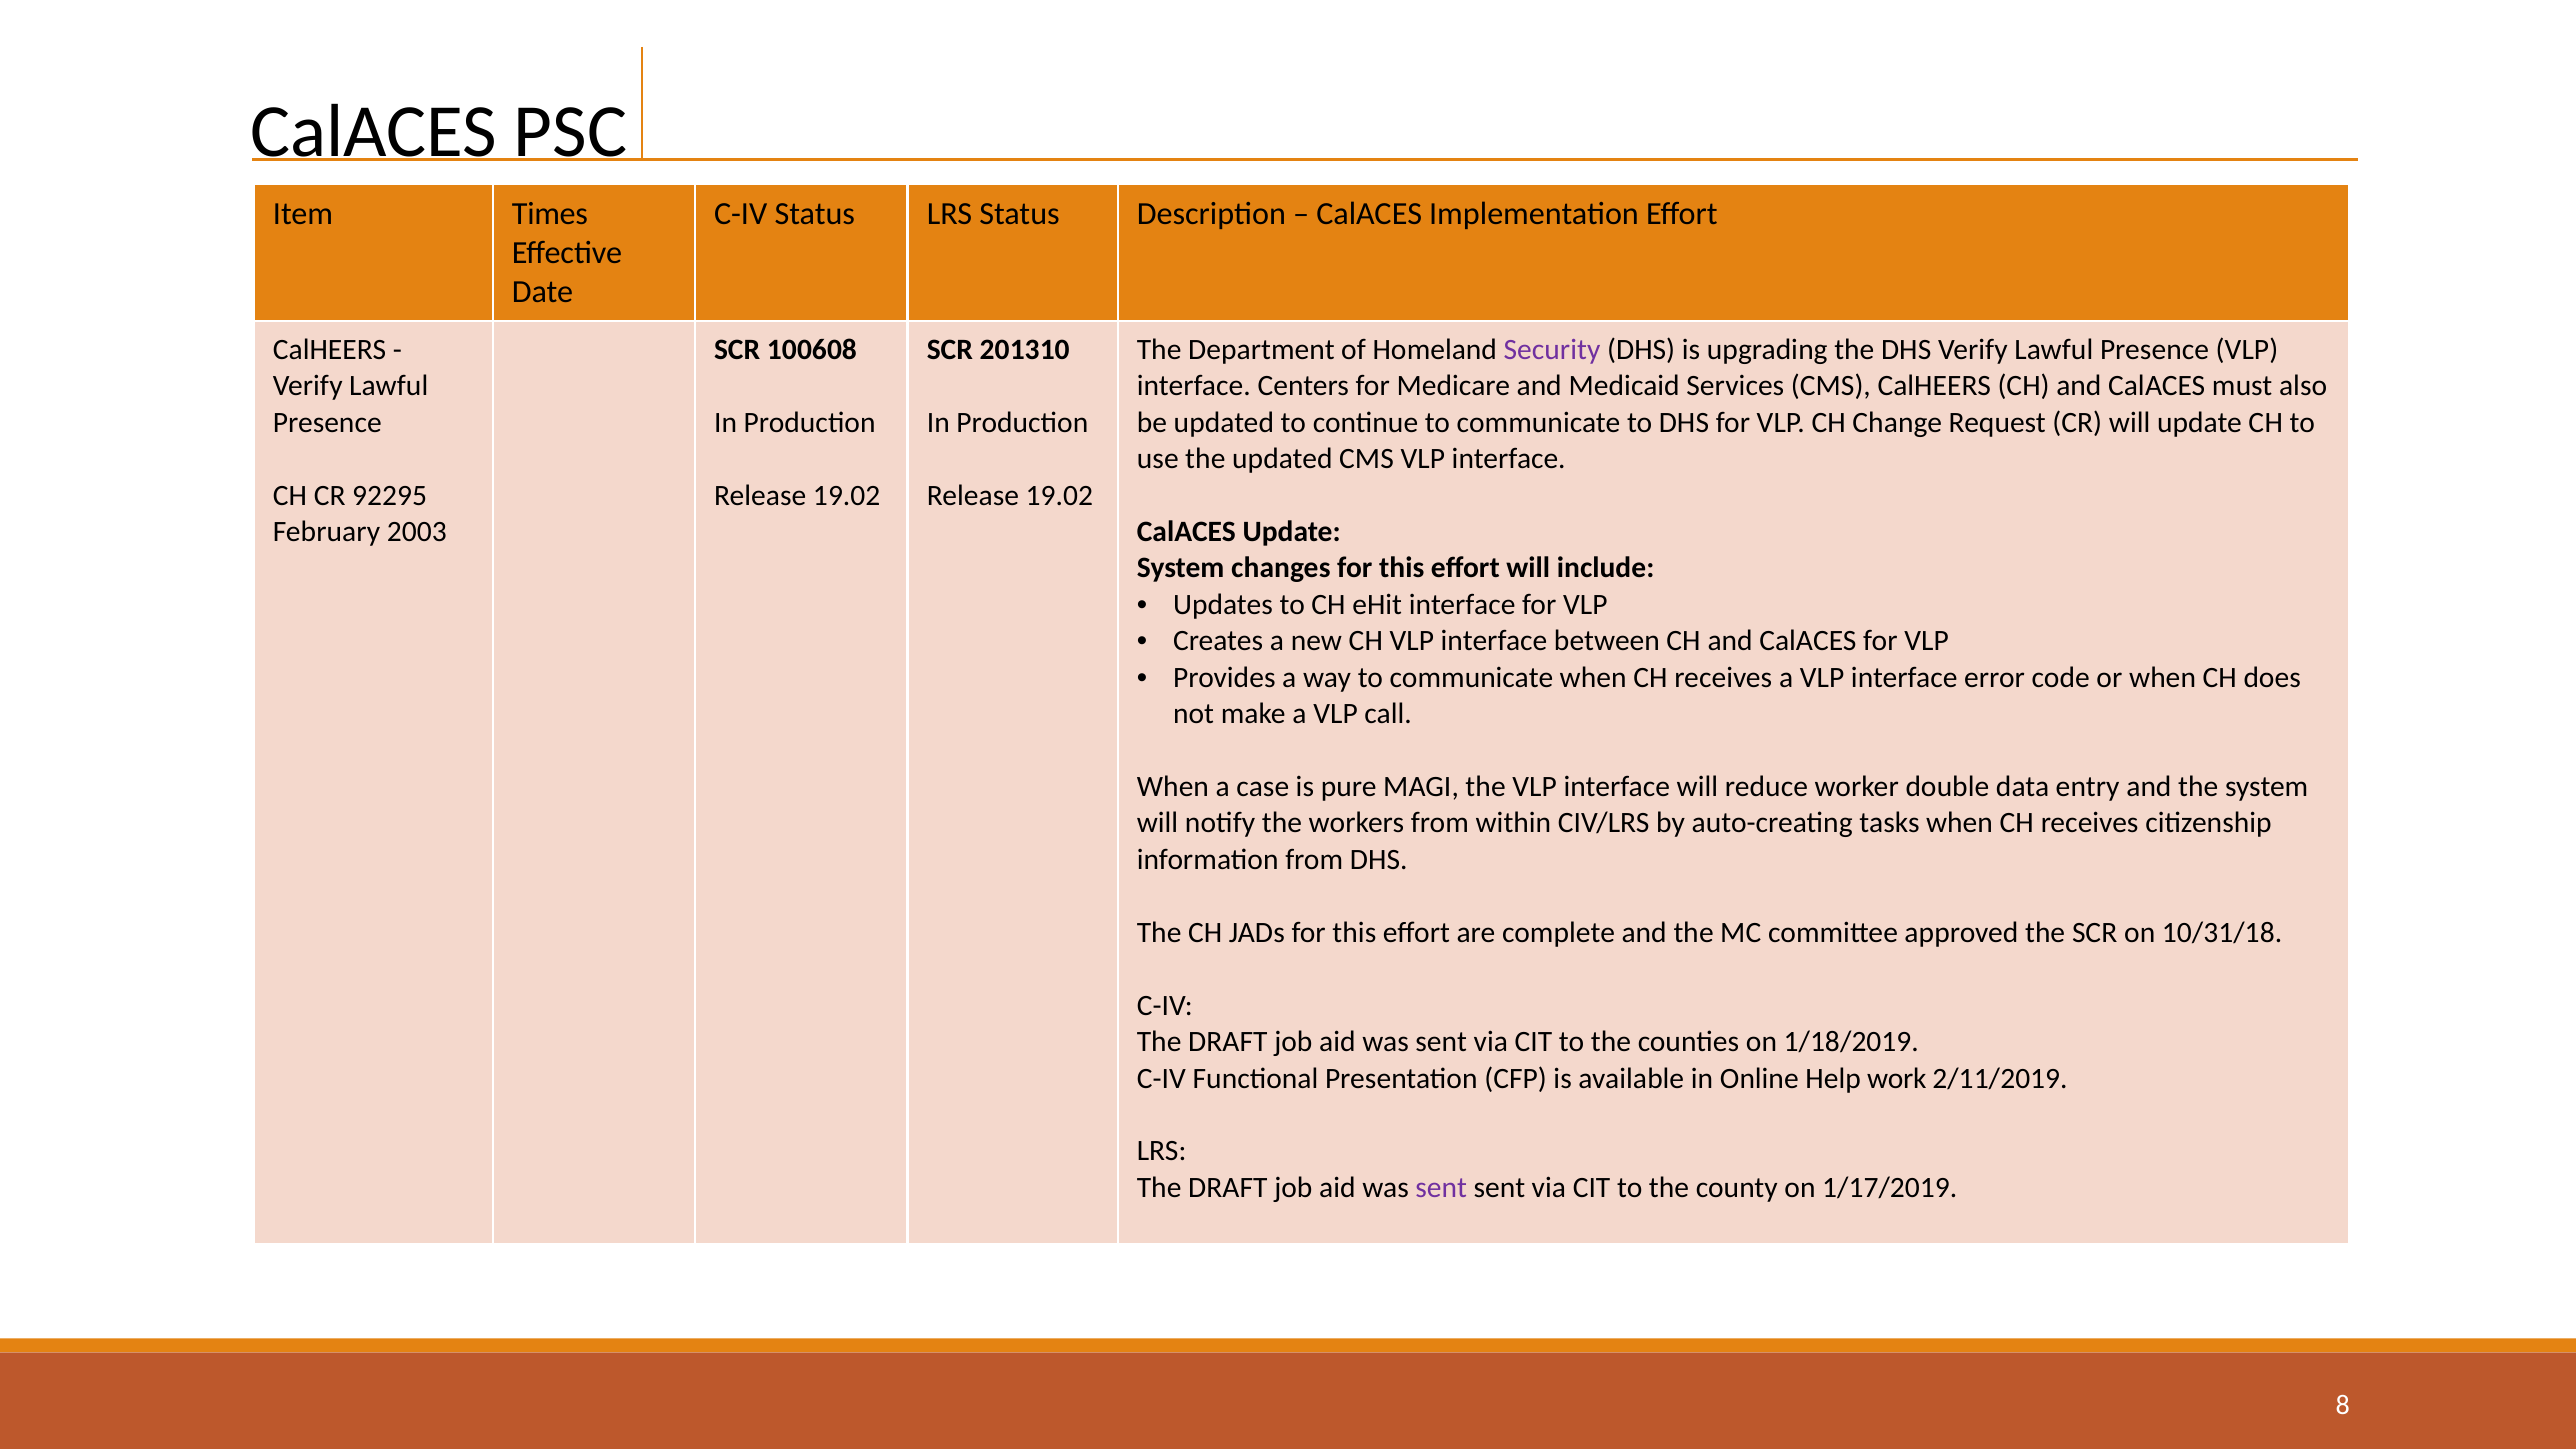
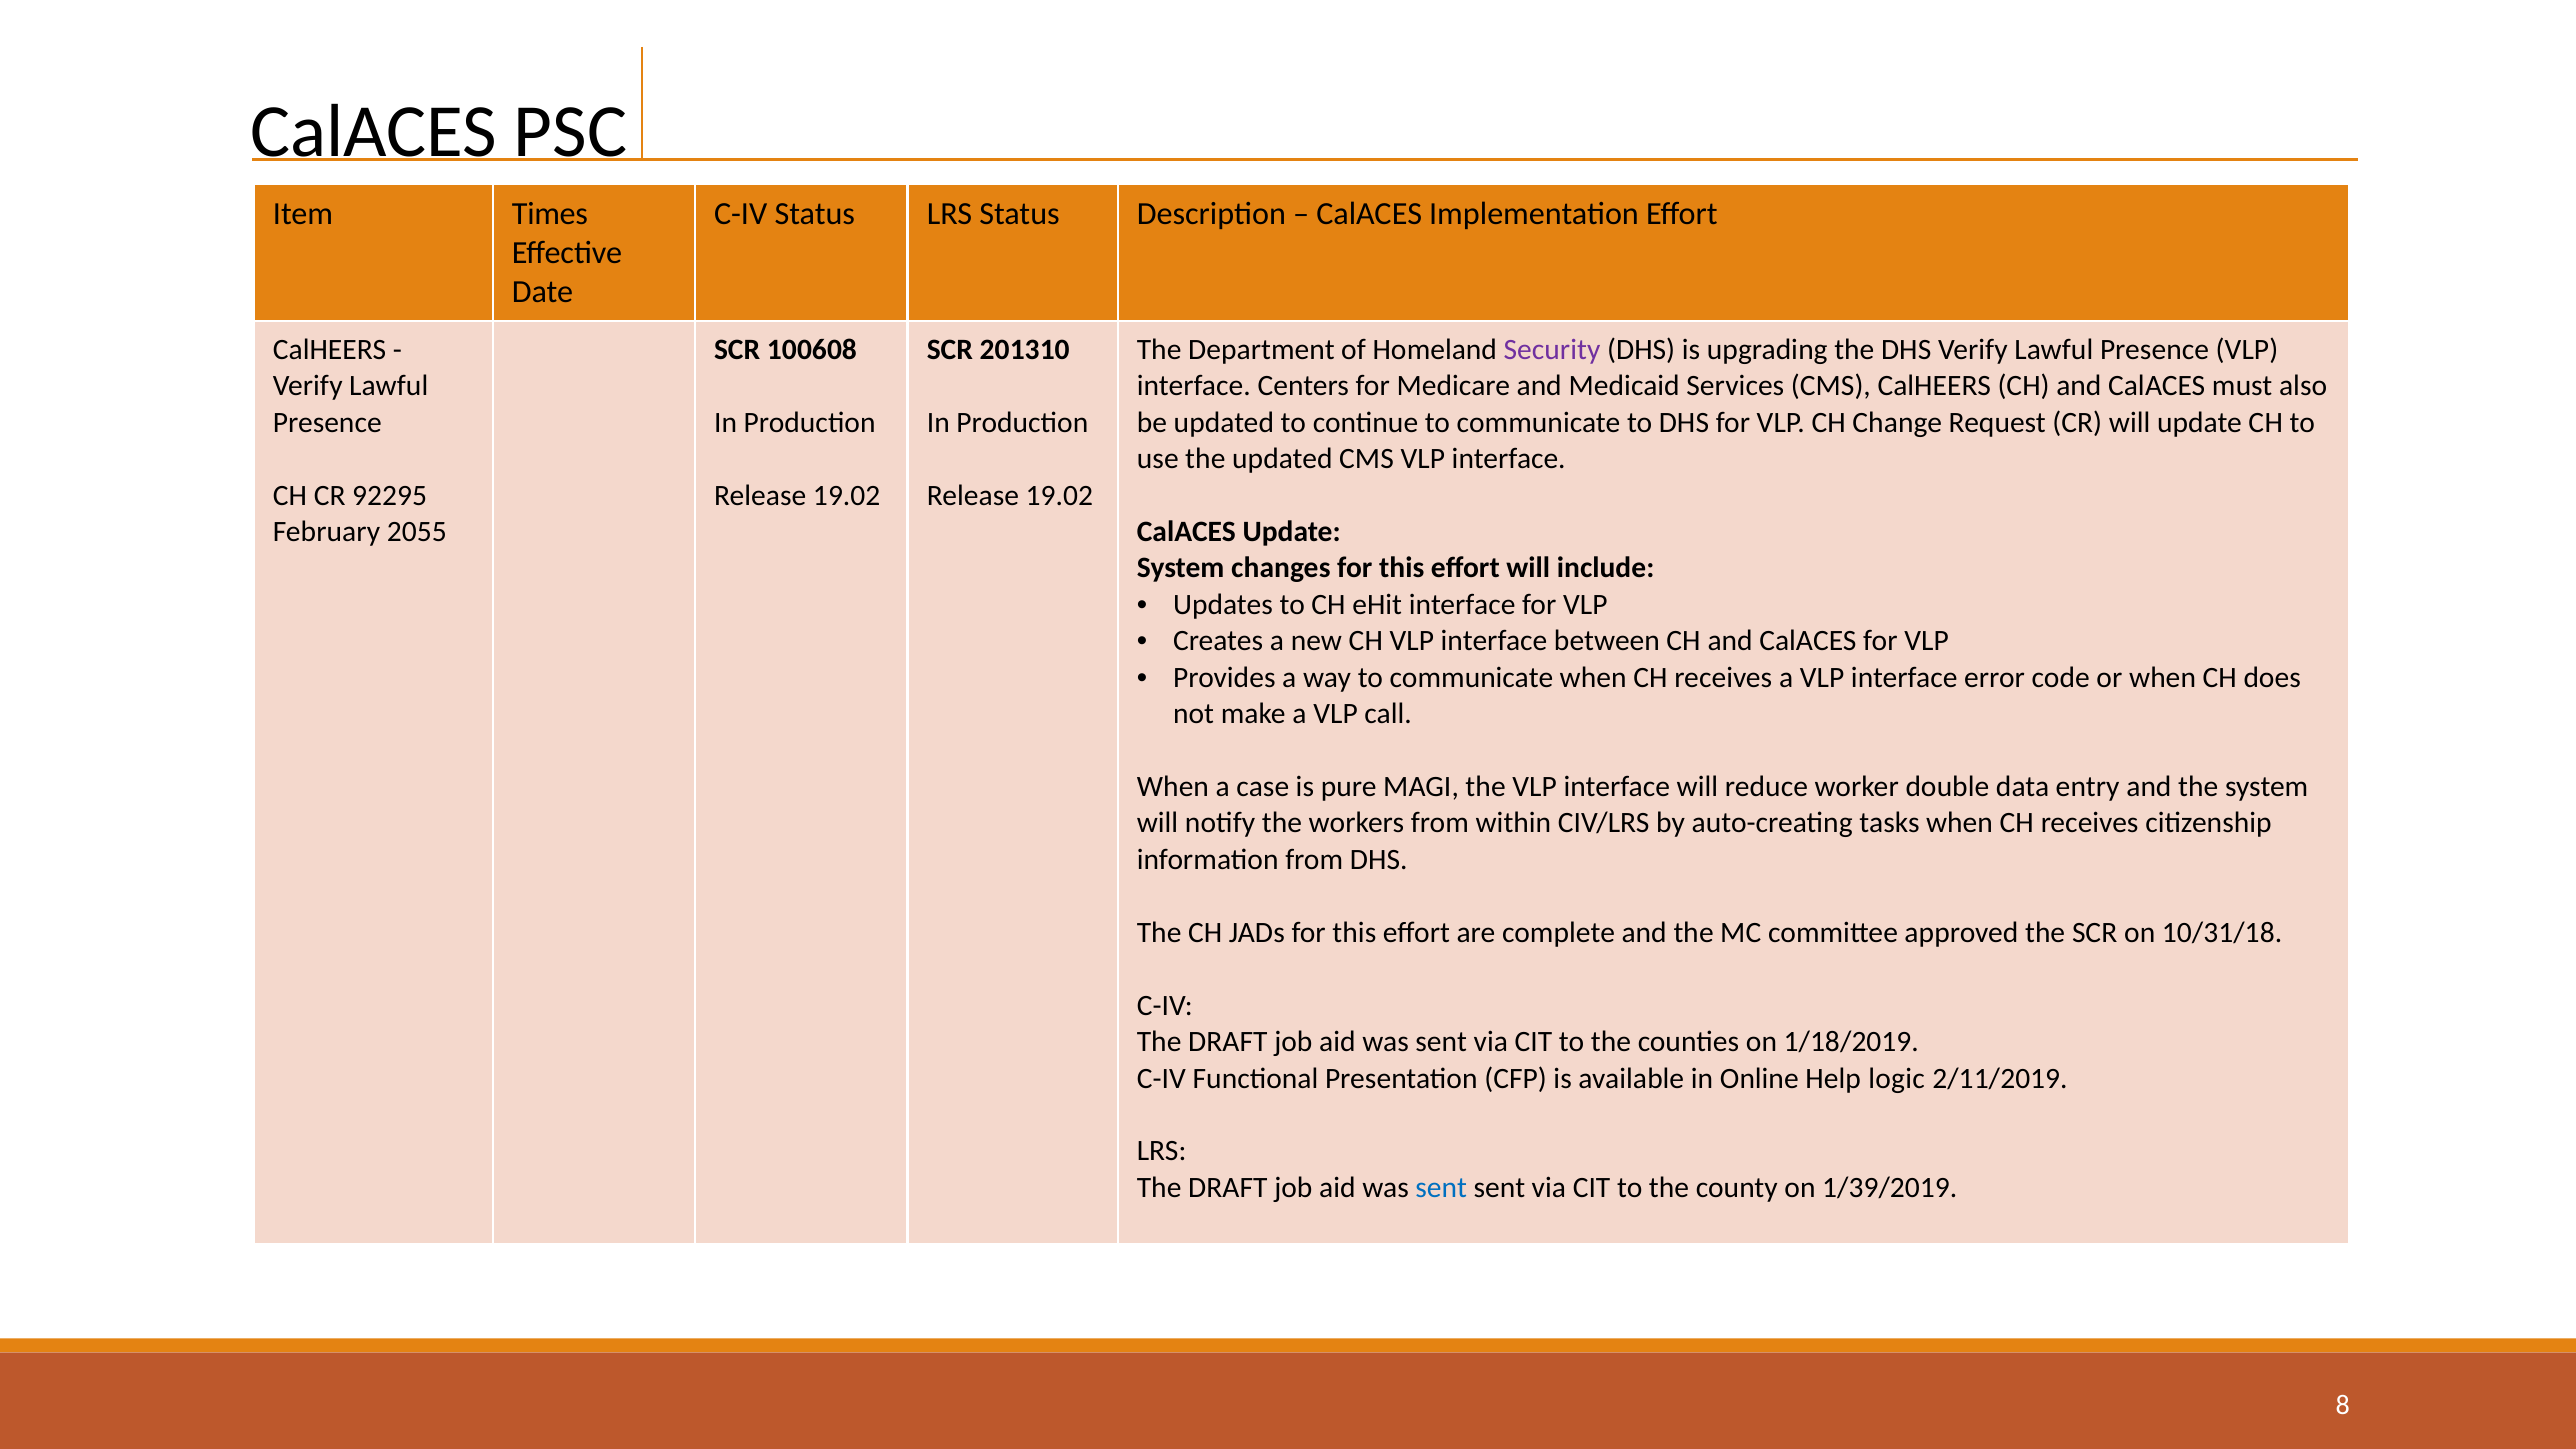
2003: 2003 -> 2055
work: work -> logic
sent at (1441, 1188) colour: purple -> blue
1/17/2019: 1/17/2019 -> 1/39/2019
